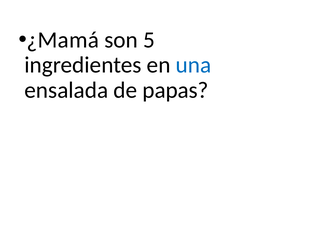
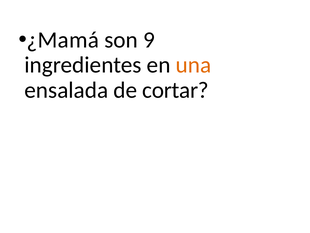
5: 5 -> 9
una colour: blue -> orange
papas: papas -> cortar
